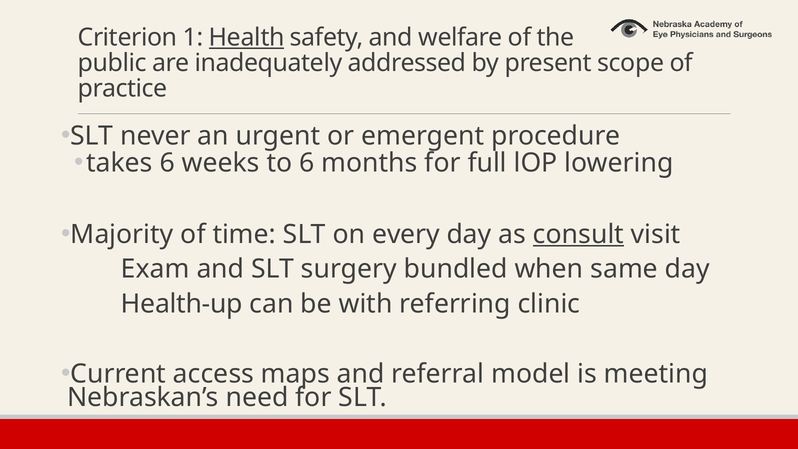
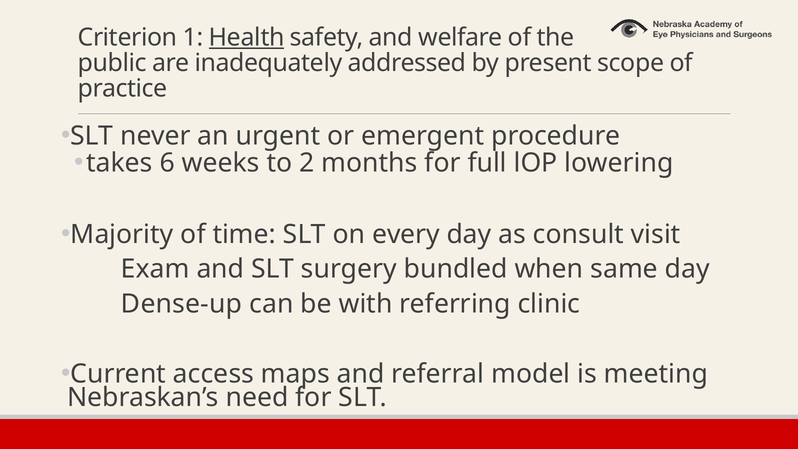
to 6: 6 -> 2
consult underline: present -> none
Health-up: Health-up -> Dense-up
